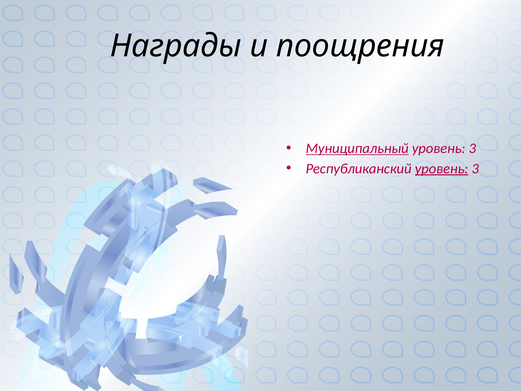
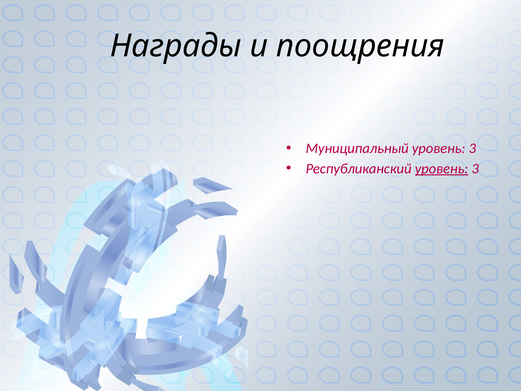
Муниципальный underline: present -> none
